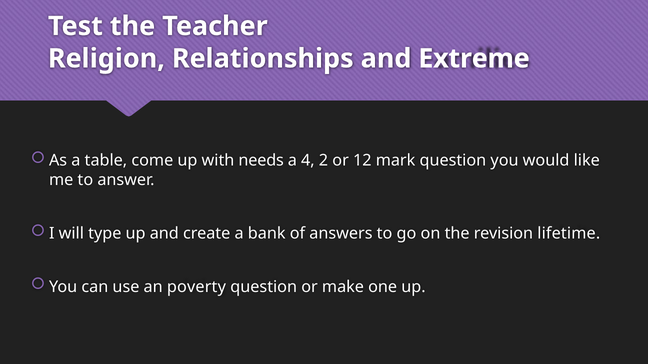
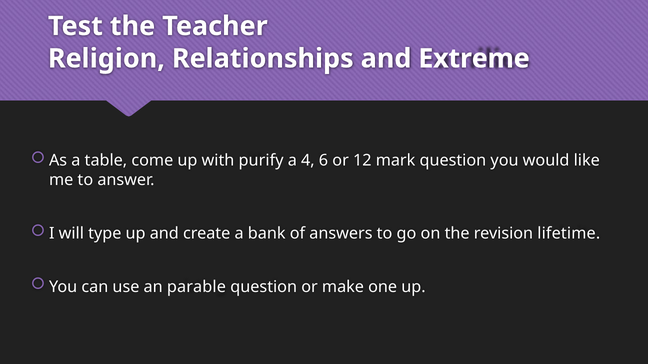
needs: needs -> purify
2: 2 -> 6
poverty: poverty -> parable
